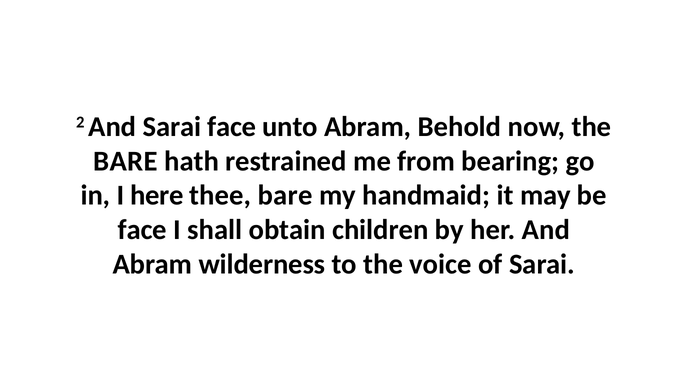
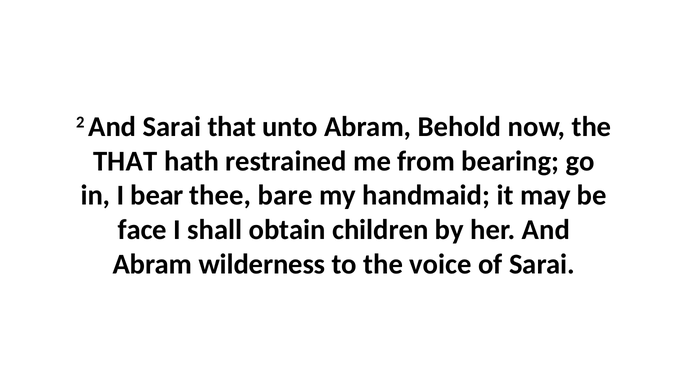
Sarai face: face -> that
BARE at (125, 161): BARE -> THAT
here: here -> bear
